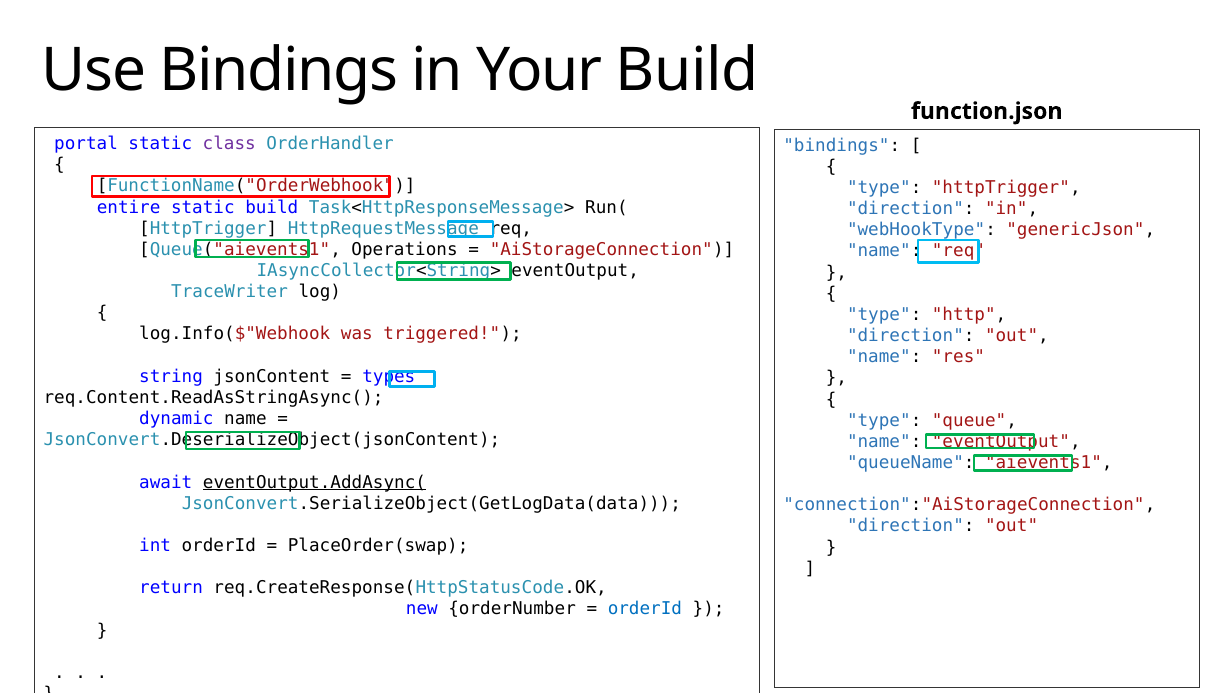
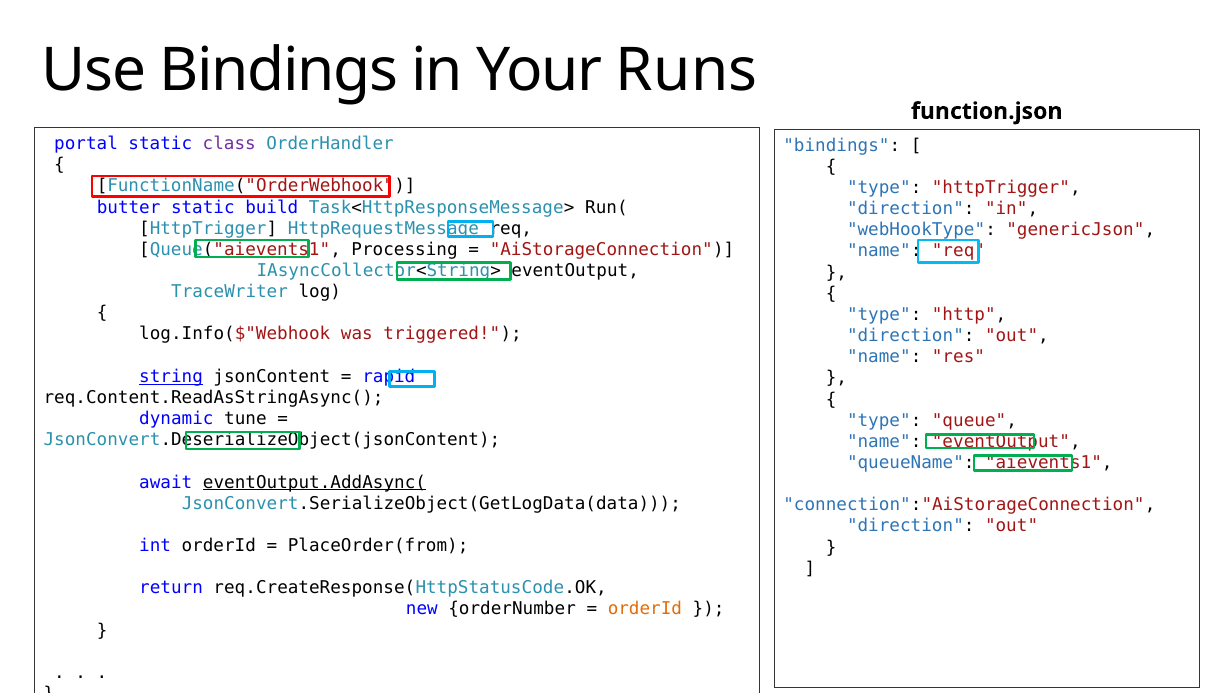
Your Build: Build -> Runs
entire: entire -> butter
Operations: Operations -> Processing
string underline: none -> present
types: types -> rapid
dynamic name: name -> tune
PlaceOrder(swap: PlaceOrder(swap -> PlaceOrder(from
orderId at (645, 609) colour: blue -> orange
